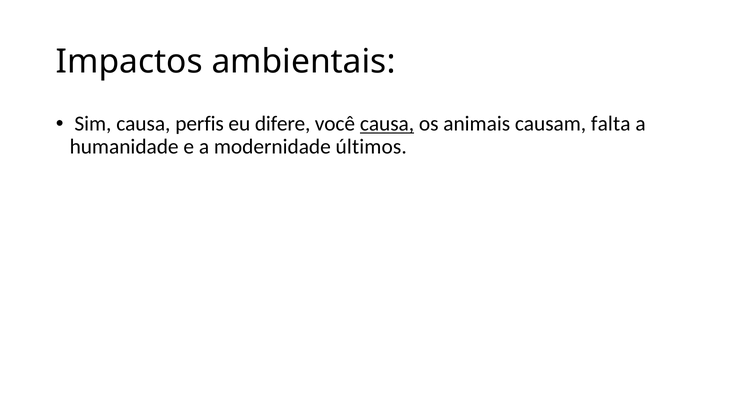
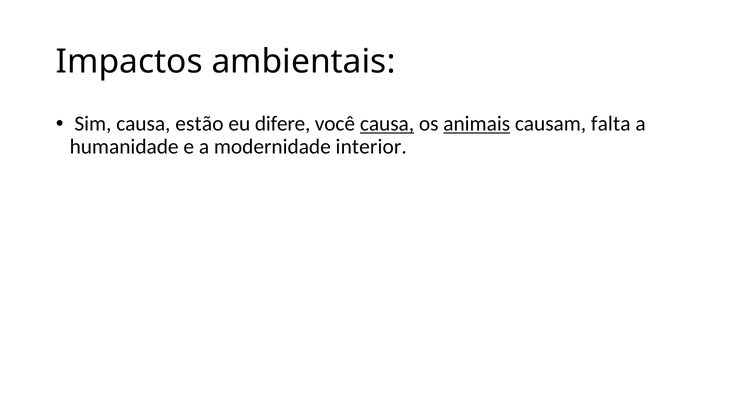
perfis: perfis -> estão
animais underline: none -> present
últimos: últimos -> interior
